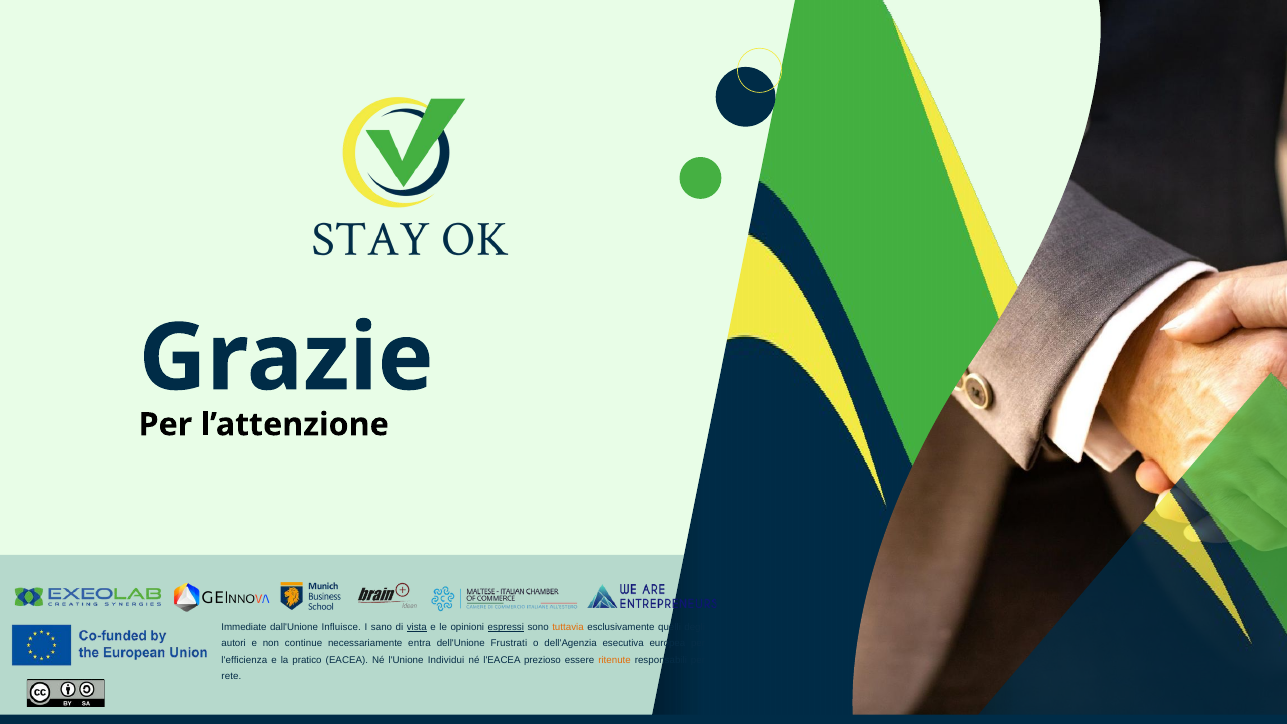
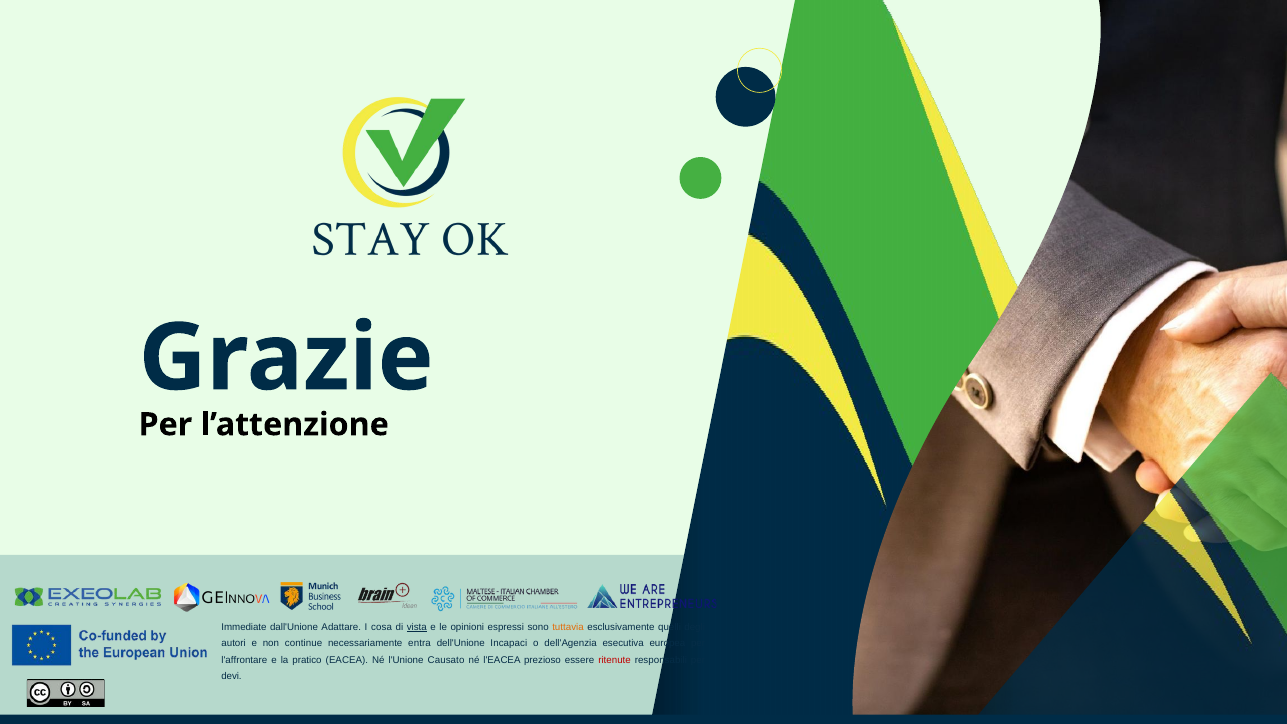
Influisce: Influisce -> Adattare
sano: sano -> cosa
espressi underline: present -> none
Frustrati: Frustrati -> Incapaci
l'efficienza: l'efficienza -> l'affrontare
Individui: Individui -> Causato
ritenute colour: orange -> red
rete: rete -> devi
